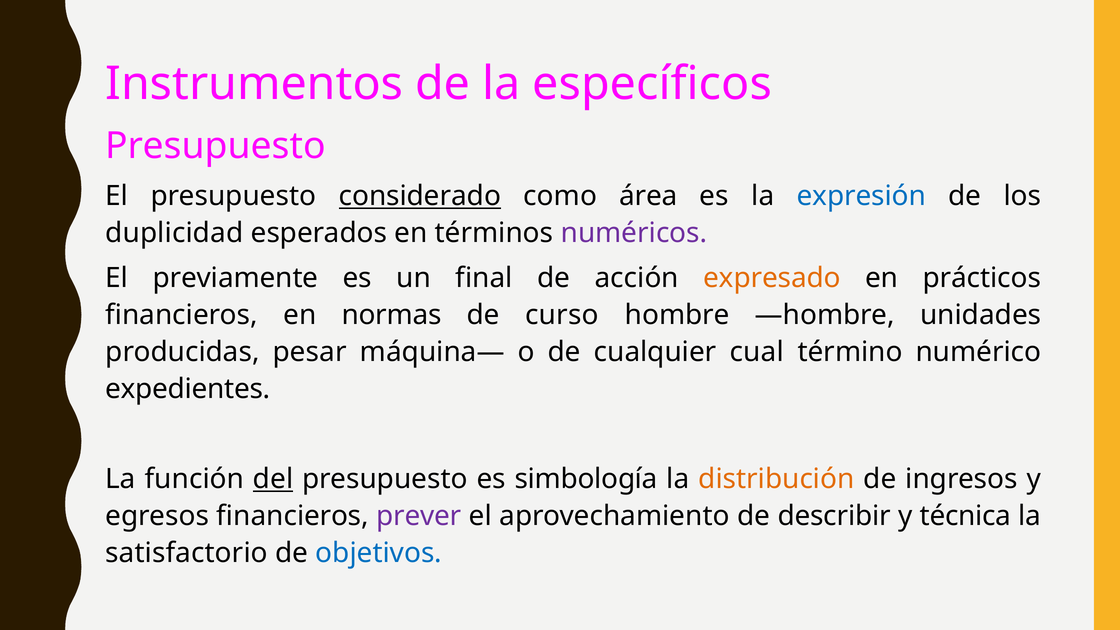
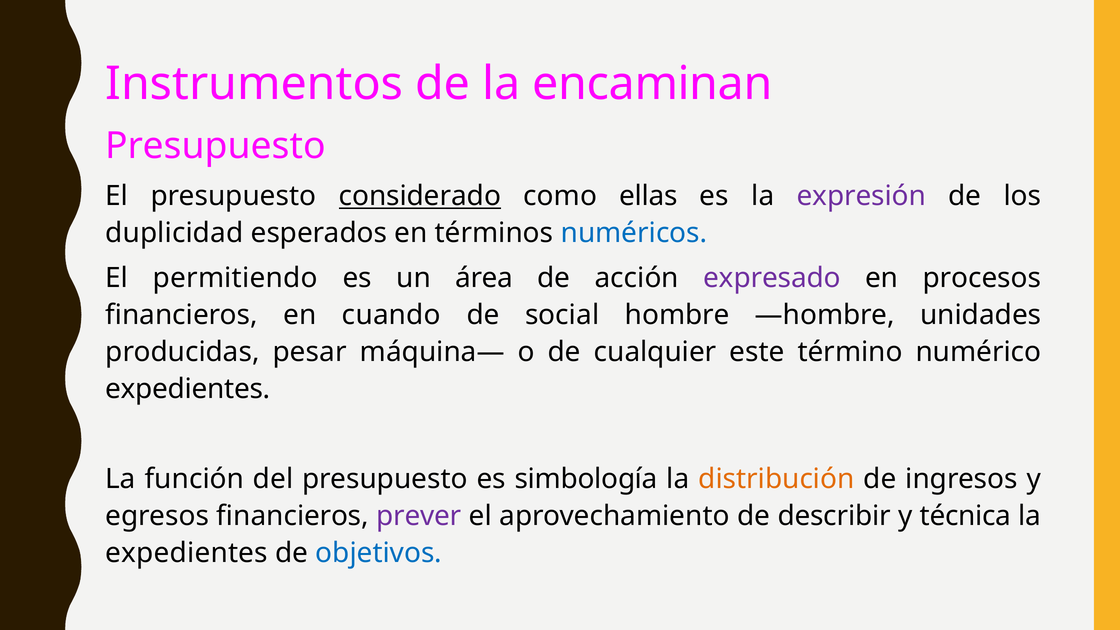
específicos: específicos -> encaminan
área: área -> ellas
expresión colour: blue -> purple
numéricos colour: purple -> blue
previamente: previamente -> permitiendo
final: final -> área
expresado colour: orange -> purple
prácticos: prácticos -> procesos
normas: normas -> cuando
curso: curso -> social
cual: cual -> este
del underline: present -> none
satisfactorio at (187, 553): satisfactorio -> expedientes
